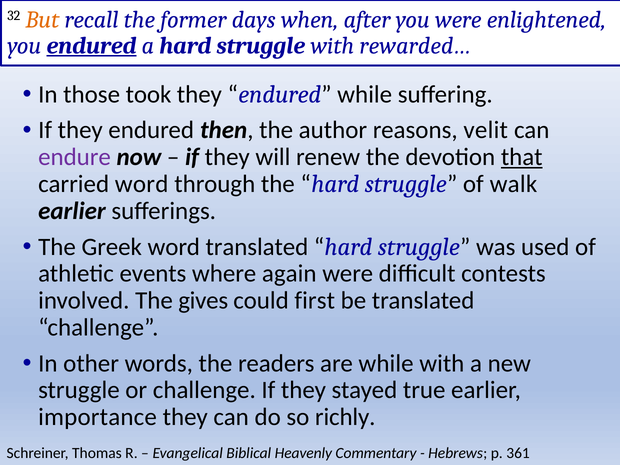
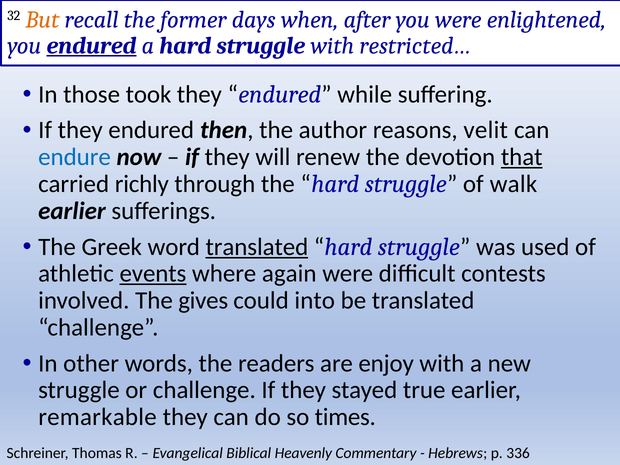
rewarded…: rewarded… -> restricted…
endure colour: purple -> blue
carried word: word -> richly
translated at (257, 247) underline: none -> present
events underline: none -> present
first: first -> into
are while: while -> enjoy
importance: importance -> remarkable
richly: richly -> times
361: 361 -> 336
